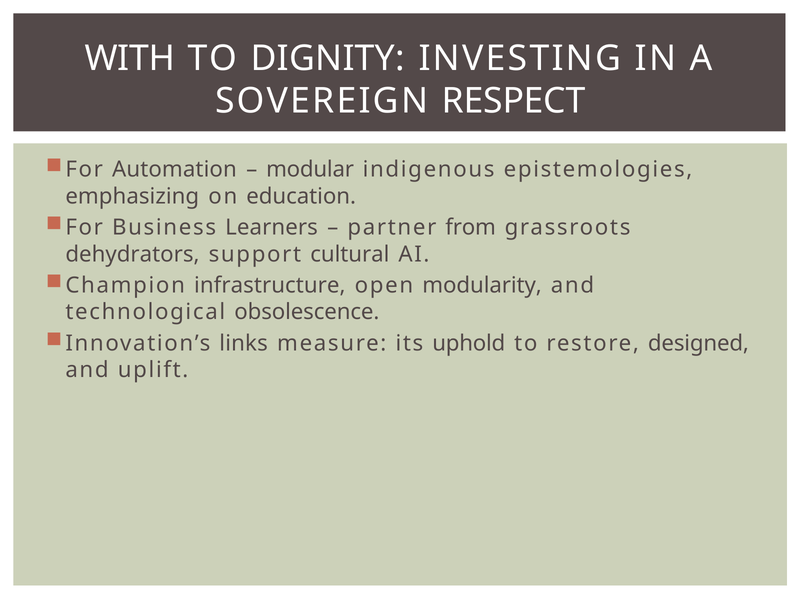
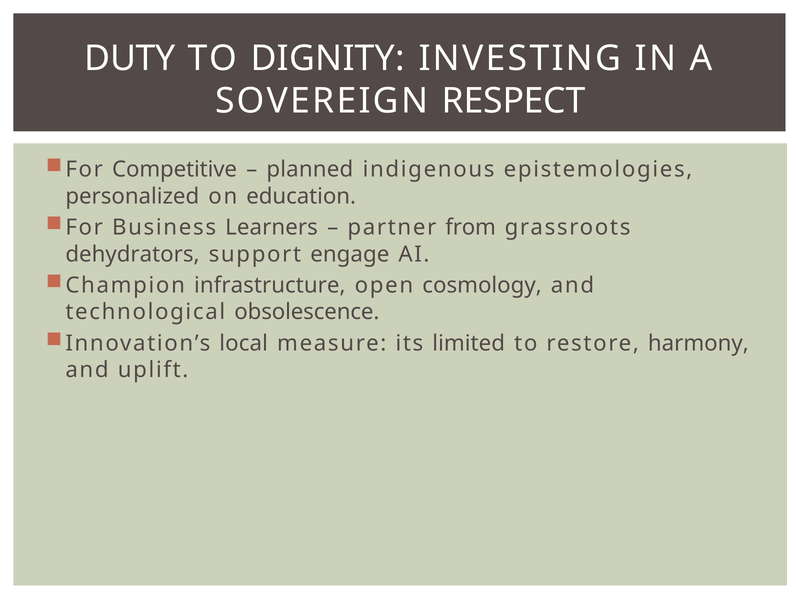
WITH: WITH -> DUTY
Automation: Automation -> Competitive
modular: modular -> planned
emphasizing: emphasizing -> personalized
cultural: cultural -> engage
modularity: modularity -> cosmology
links: links -> local
uphold: uphold -> limited
designed: designed -> harmony
